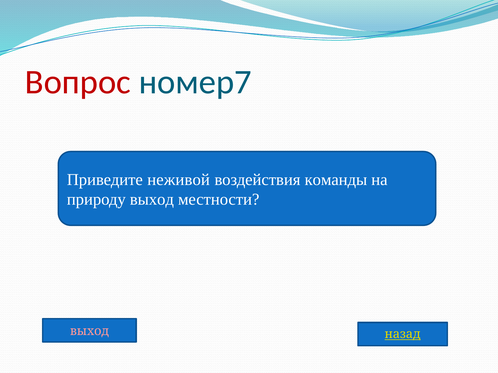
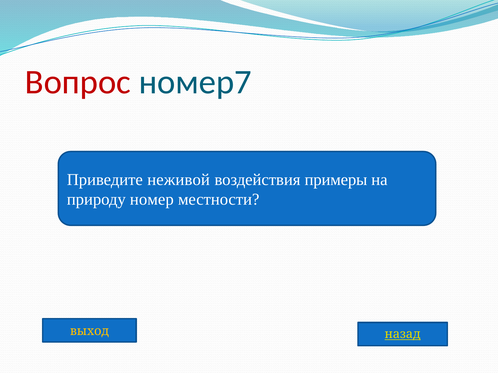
команды: команды -> примеры
природу выход: выход -> номер
выход at (89, 332) colour: pink -> yellow
